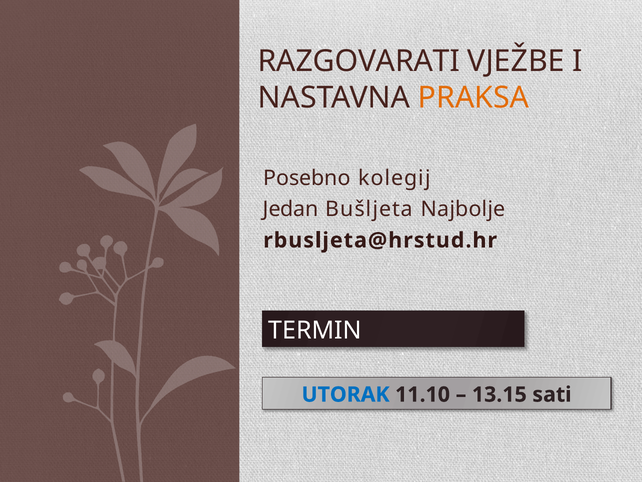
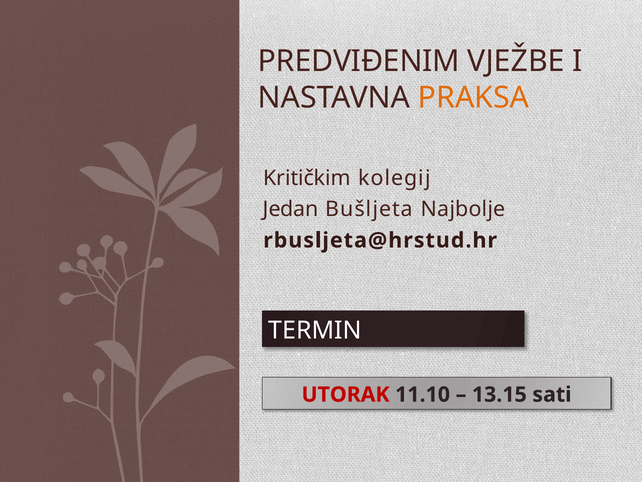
RAZGOVARATI: RAZGOVARATI -> PREDVIĐENIM
Posebno: Posebno -> Kritičkim
UTORAK colour: blue -> red
